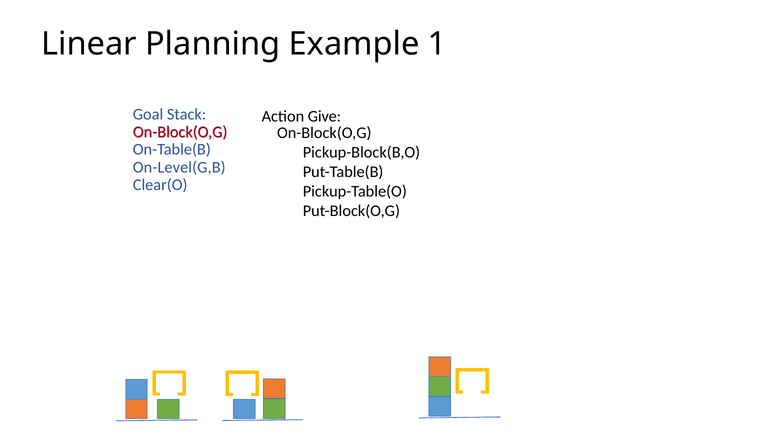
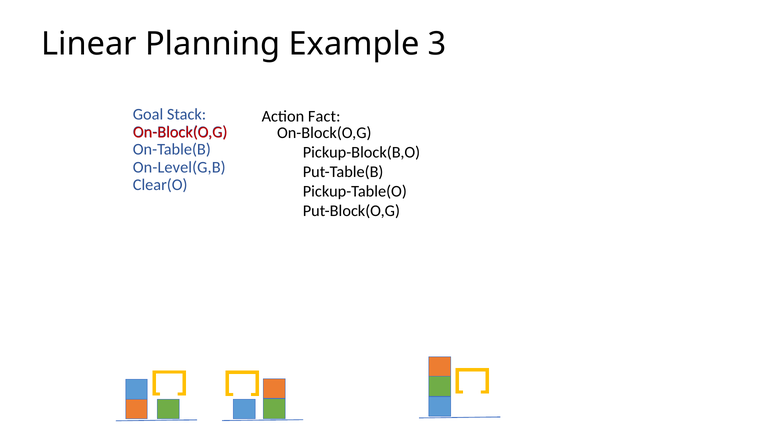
1: 1 -> 3
Give: Give -> Fact
